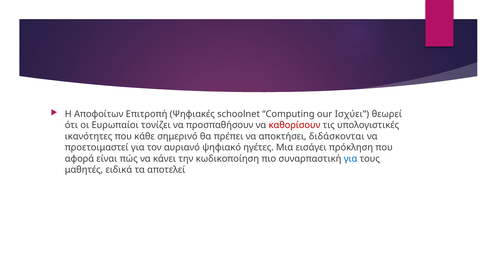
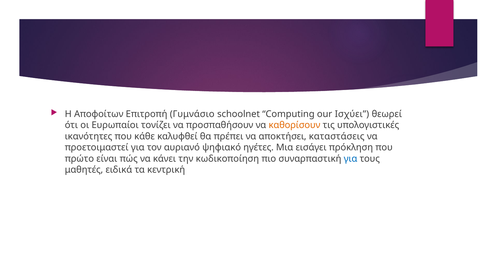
Ψηφιακές: Ψηφιακές -> Γυμνάσιο
καθορίσουν colour: red -> orange
σημερινό: σημερινό -> καλυφθεί
διδάσκονται: διδάσκονται -> καταστάσεις
αφορά: αφορά -> πρώτο
αποτελεί: αποτελεί -> κεντρική
